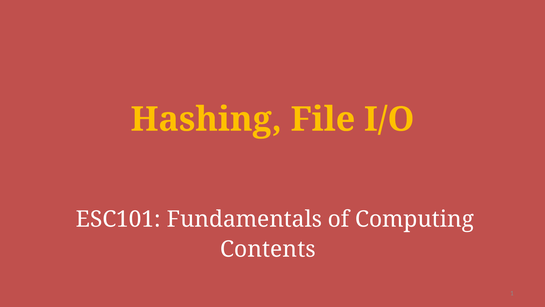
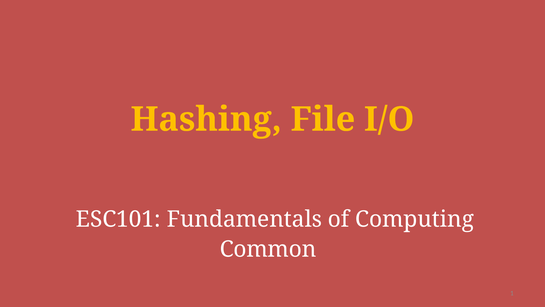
Contents: Contents -> Common
